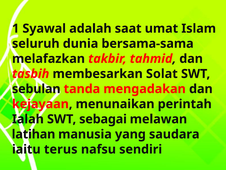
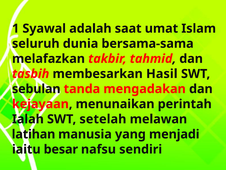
Solat: Solat -> Hasil
sebagai: sebagai -> setelah
saudara: saudara -> menjadi
terus: terus -> besar
